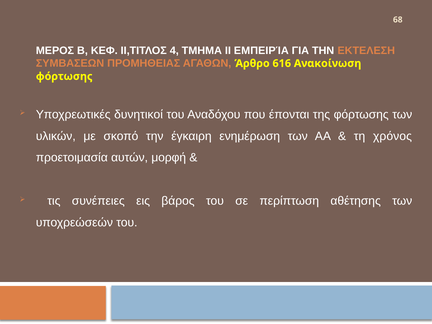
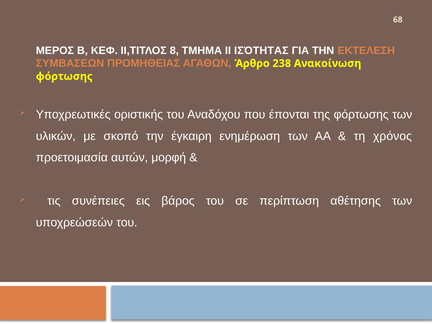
4: 4 -> 8
ΕΜΠΕΙΡΊΑ: ΕΜΠΕΙΡΊΑ -> ΙΣΌΤΗΤΑΣ
616: 616 -> 238
δυνητικοί: δυνητικοί -> οριστικής
